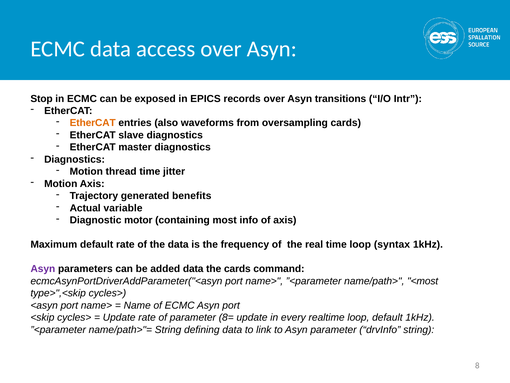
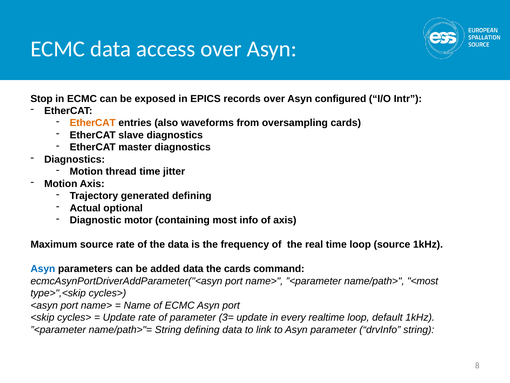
transitions: transitions -> configured
generated benefits: benefits -> defining
variable: variable -> optional
Maximum default: default -> source
loop syntax: syntax -> source
Asyn at (43, 269) colour: purple -> blue
8=: 8= -> 3=
